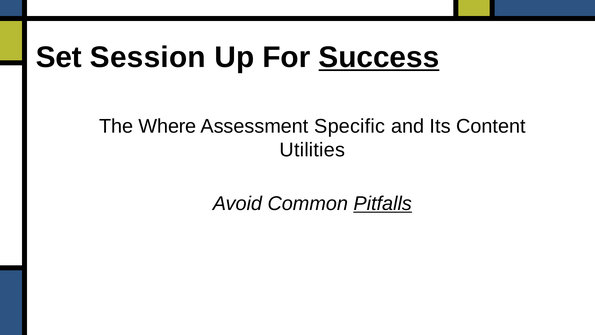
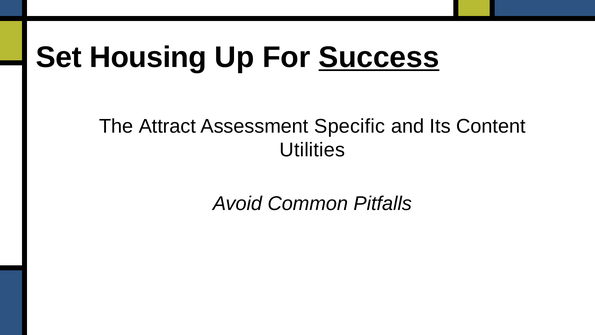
Session: Session -> Housing
Where: Where -> Attract
Pitfalls underline: present -> none
